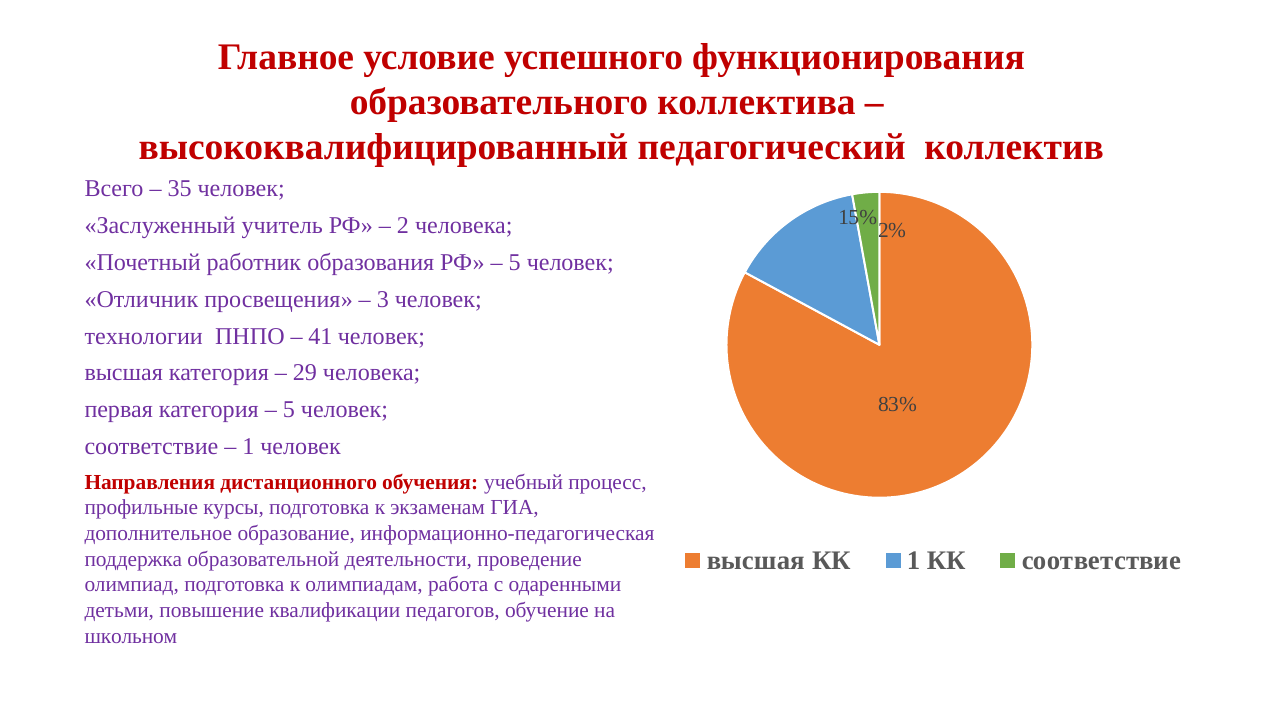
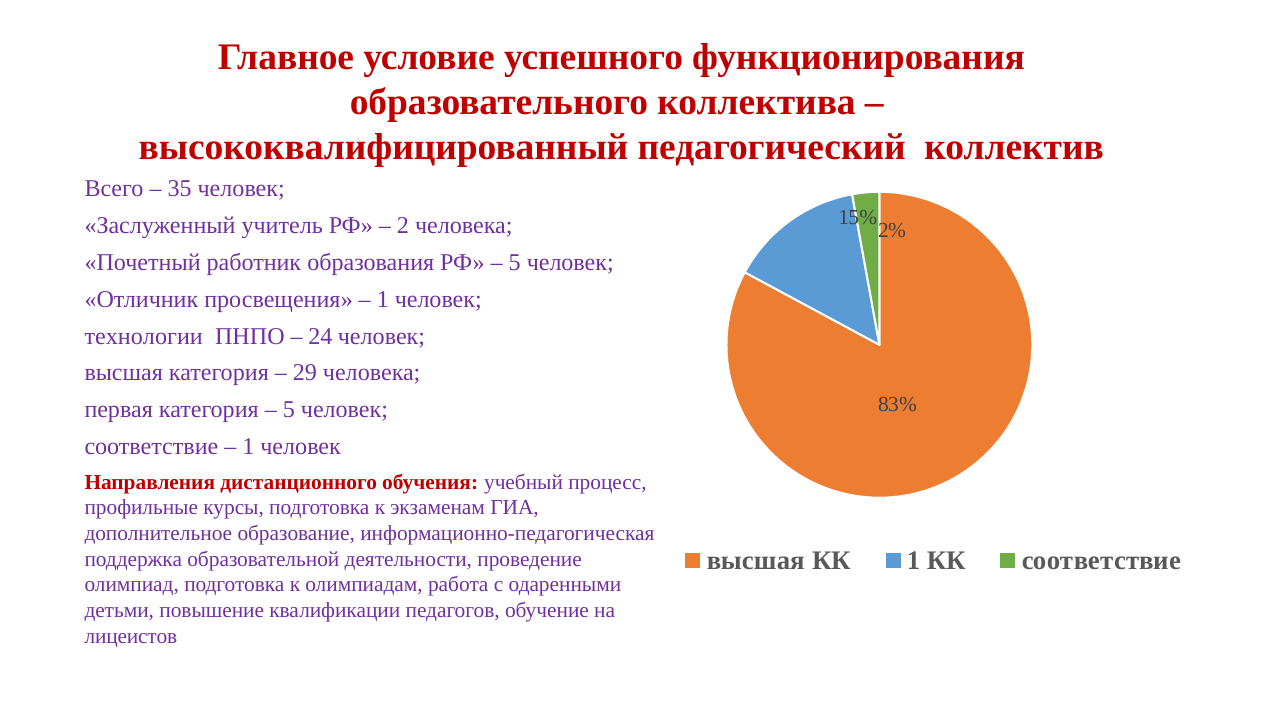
3 at (383, 299): 3 -> 1
41: 41 -> 24
школьном: школьном -> лицеистов
